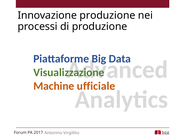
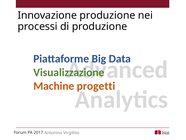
ufficiale: ufficiale -> progetti
